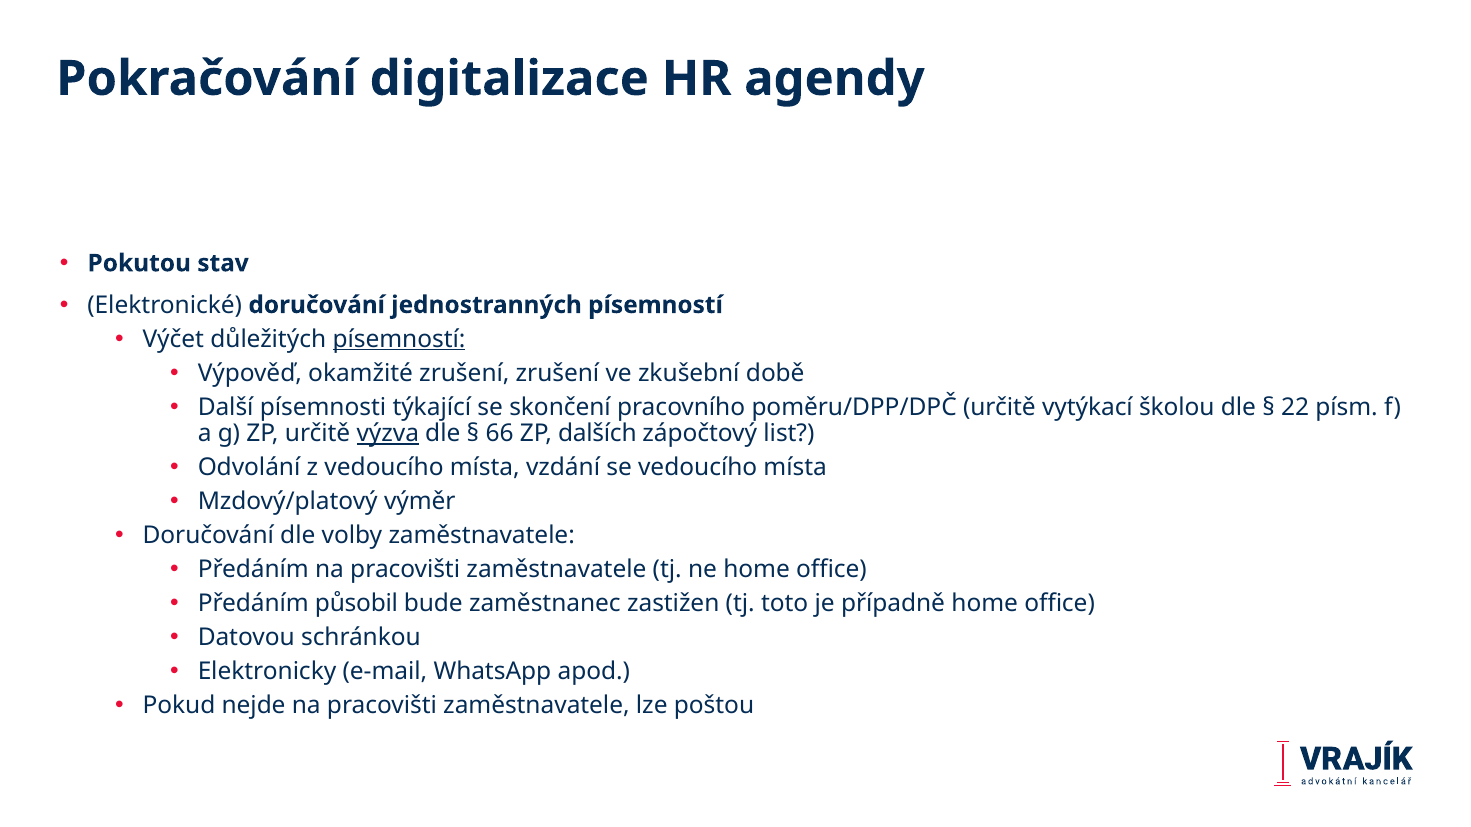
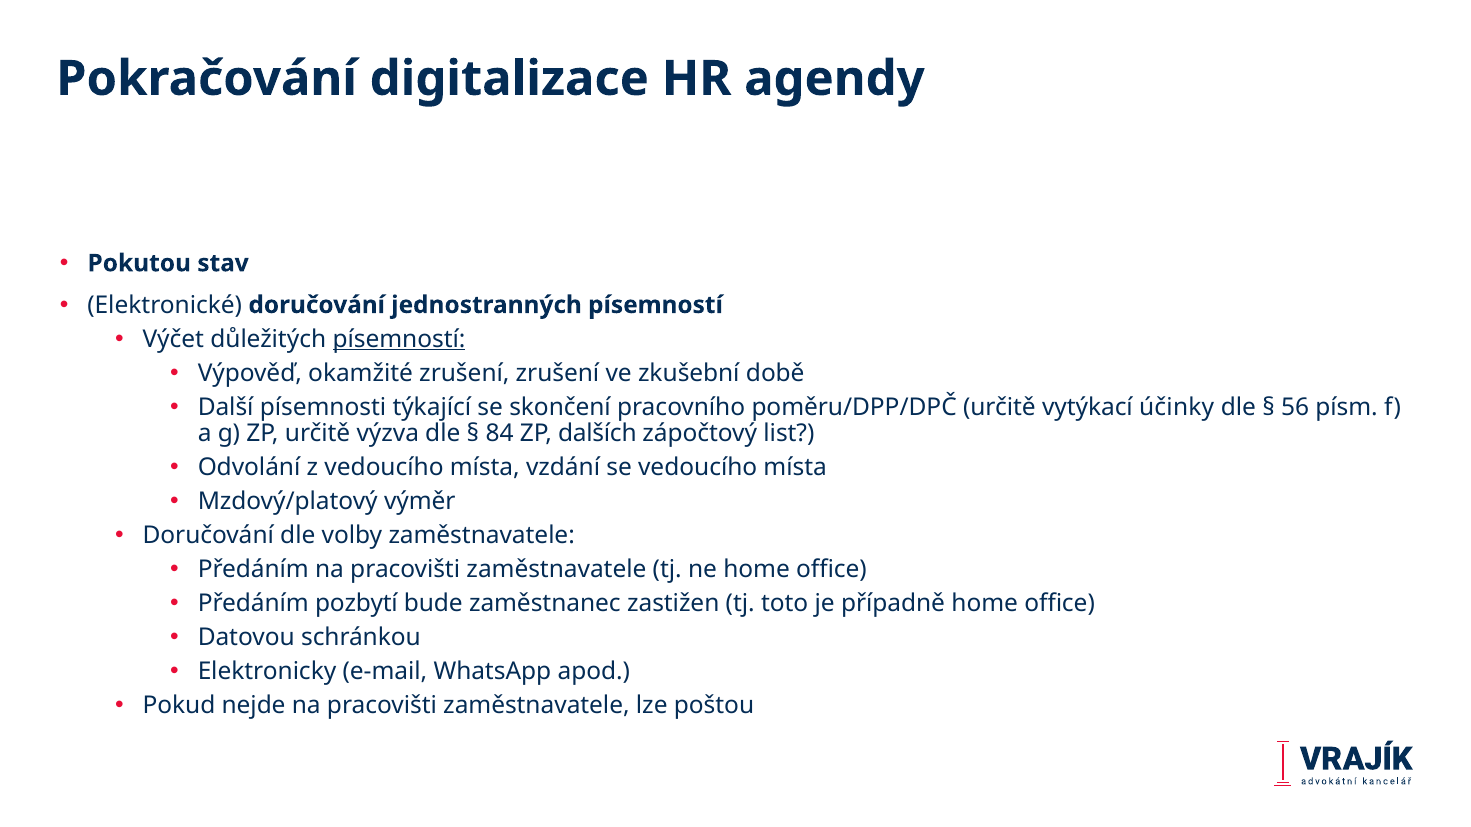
školou: školou -> účinky
22: 22 -> 56
výzva underline: present -> none
66: 66 -> 84
působil: působil -> pozbytí
